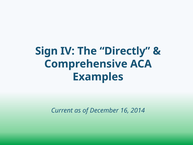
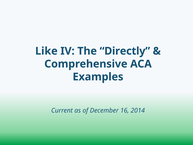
Sign: Sign -> Like
